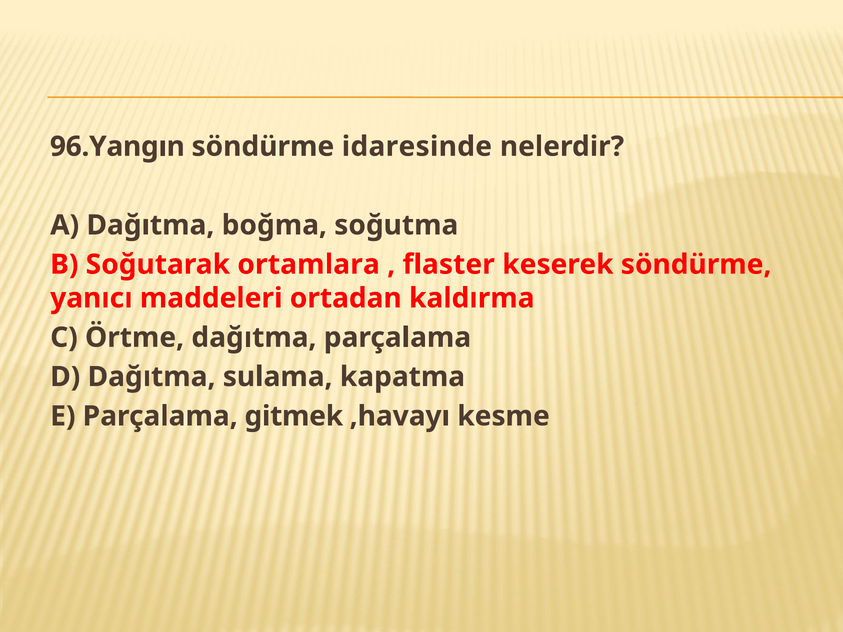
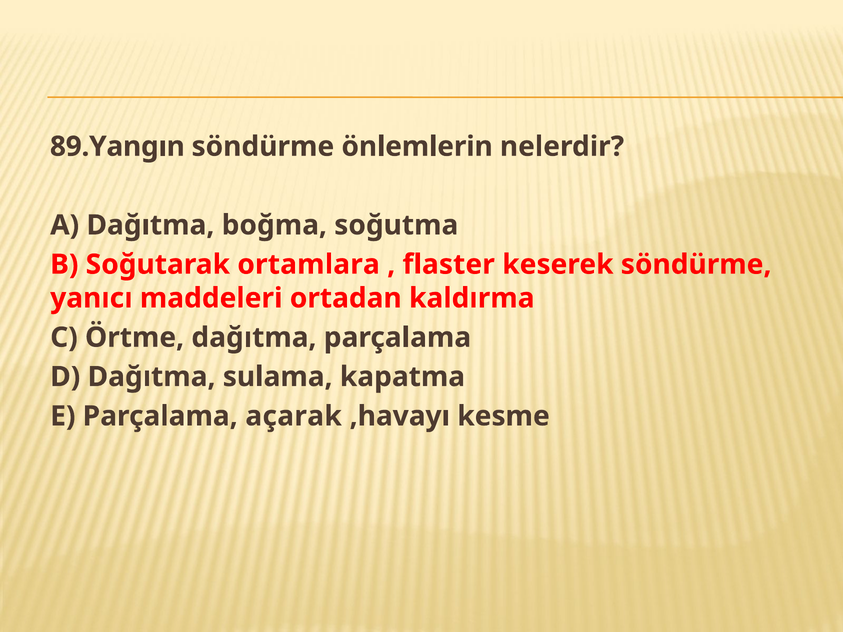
96.Yangın: 96.Yangın -> 89.Yangın
idaresinde: idaresinde -> önlemlerin
gitmek: gitmek -> açarak
